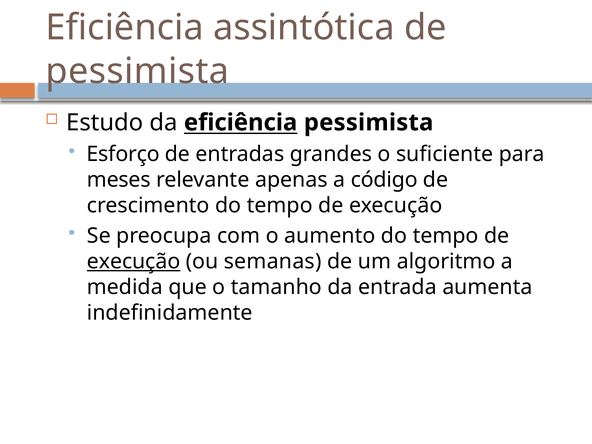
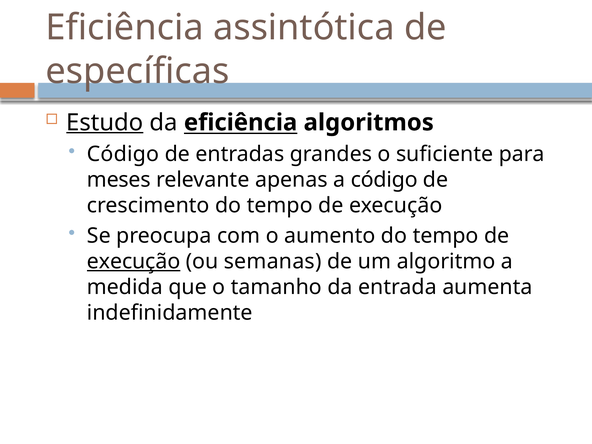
pessimista at (137, 71): pessimista -> específicas
Estudo underline: none -> present
eficiência pessimista: pessimista -> algoritmos
Esforço at (123, 154): Esforço -> Código
